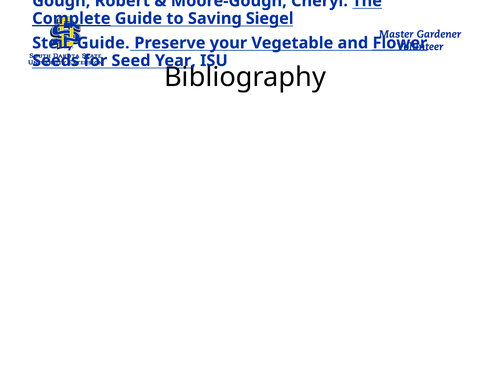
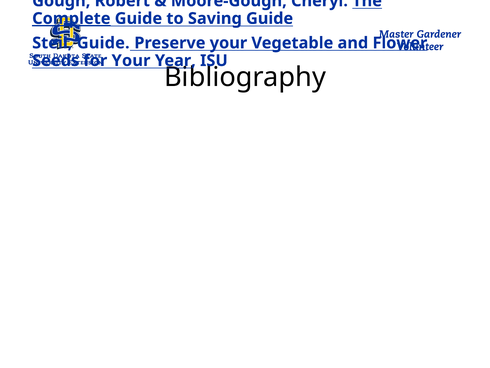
Saving Siegel: Siegel -> Guide
Flower underline: present -> none
for Seed: Seed -> Your
